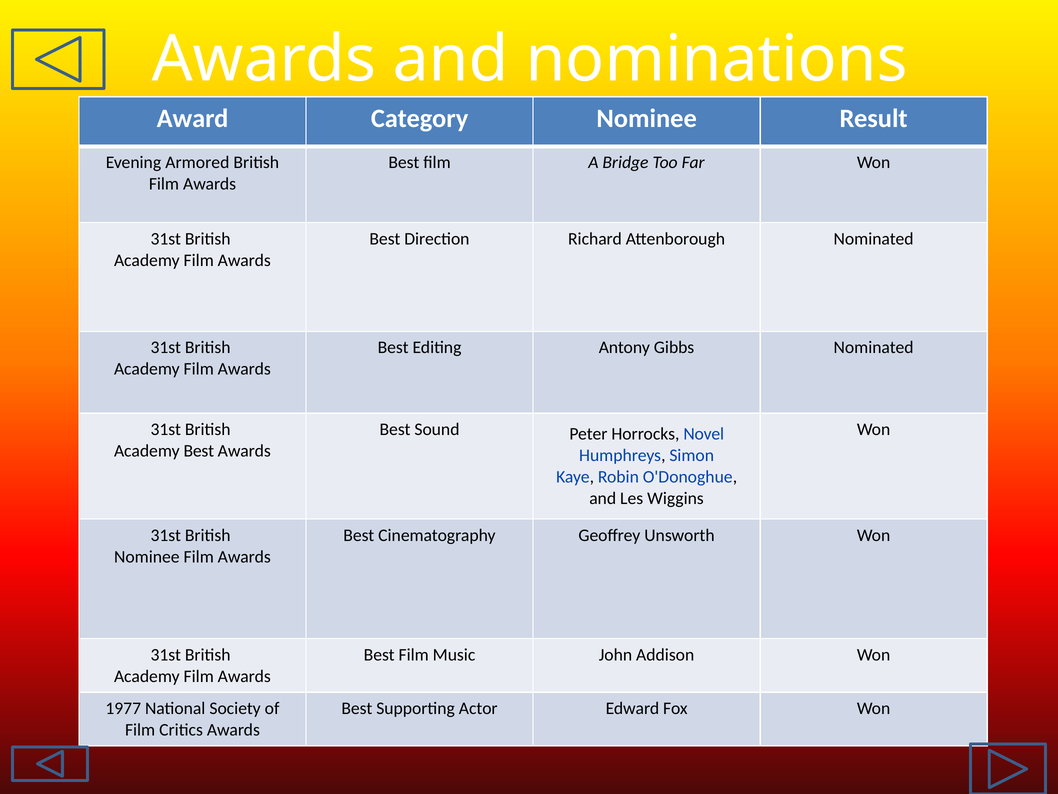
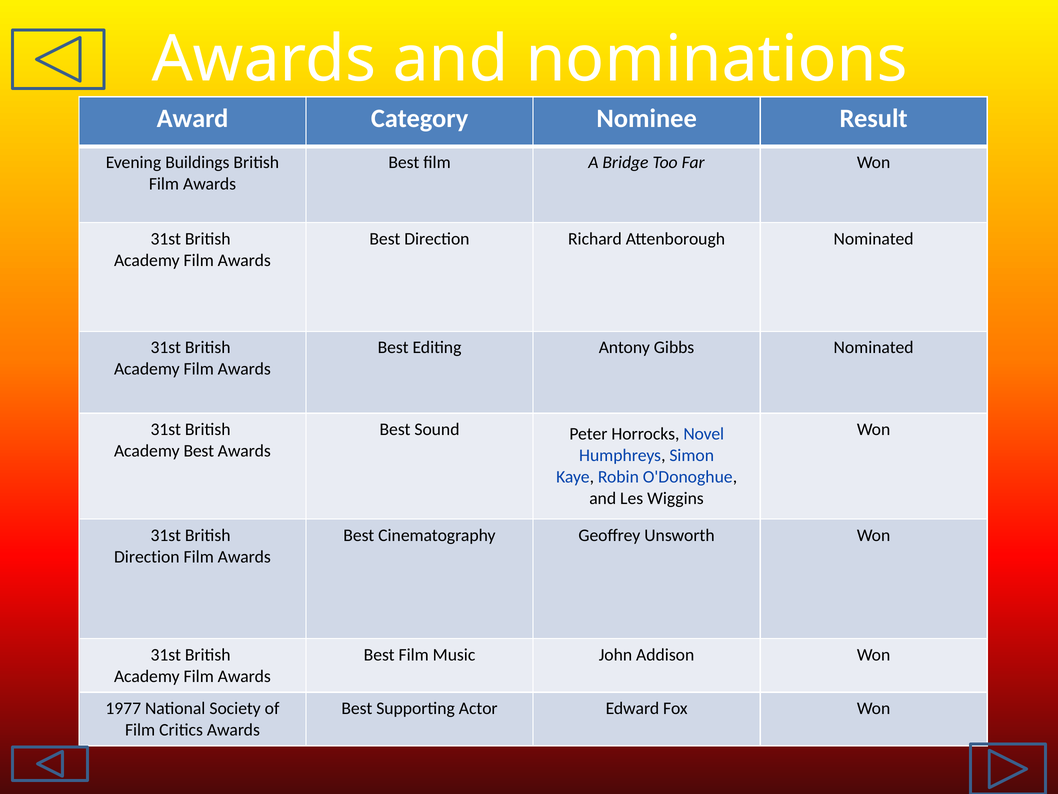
Armored: Armored -> Buildings
Nominee at (147, 557): Nominee -> Direction
